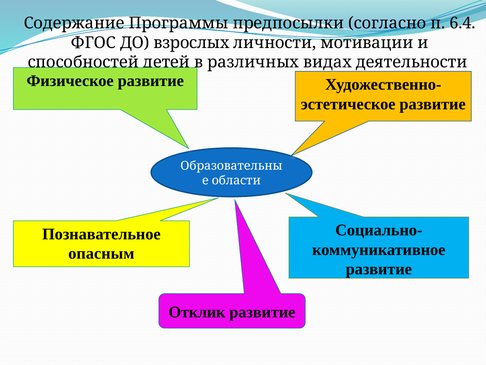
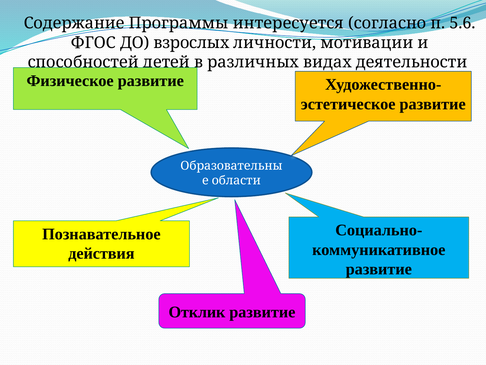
предпосылки: предпосылки -> интересуется
6.4: 6.4 -> 5.6
опасным: опасным -> действия
